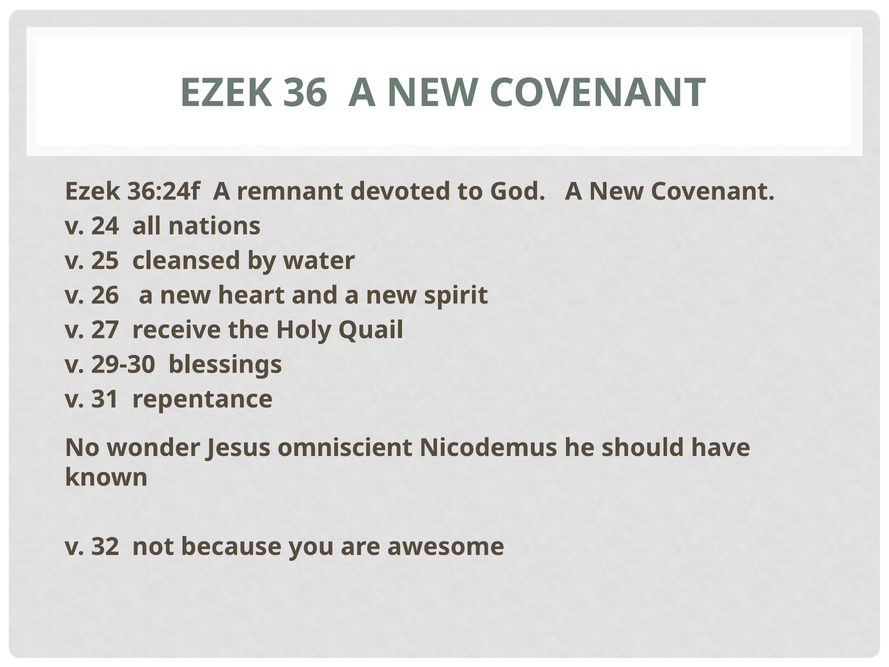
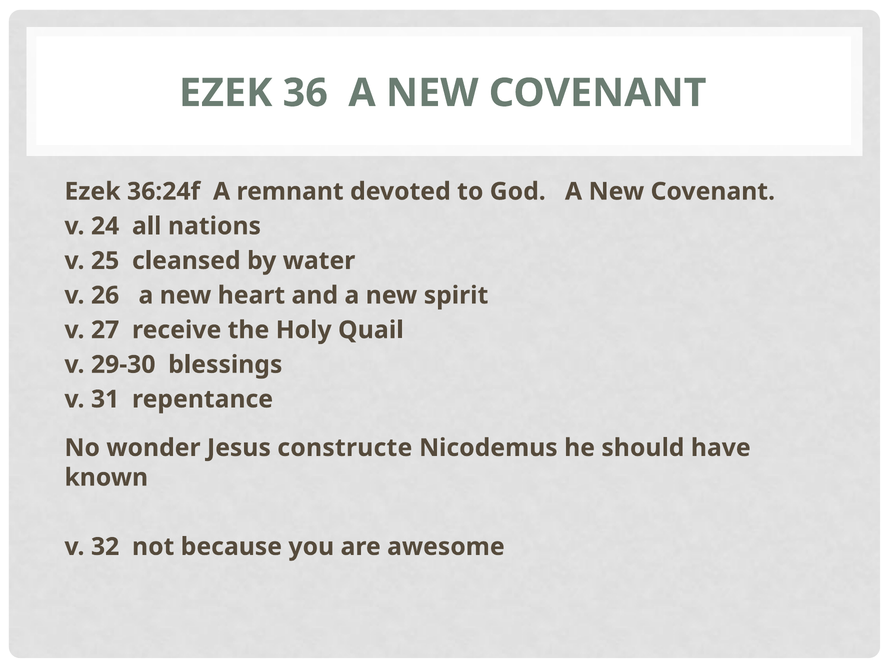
omniscient: omniscient -> constructe
